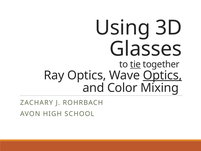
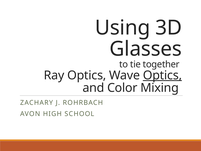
tie underline: present -> none
